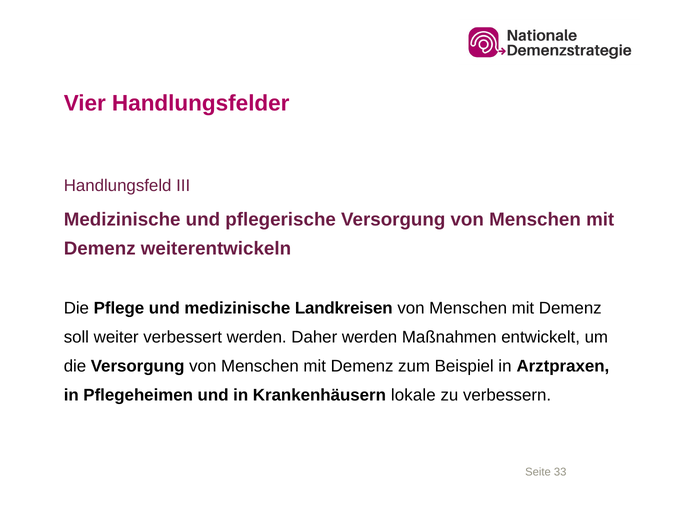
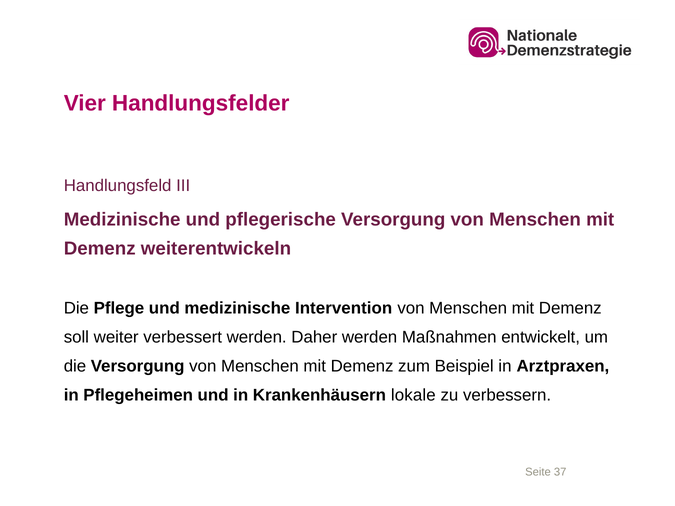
Landkreisen: Landkreisen -> Intervention
33: 33 -> 37
